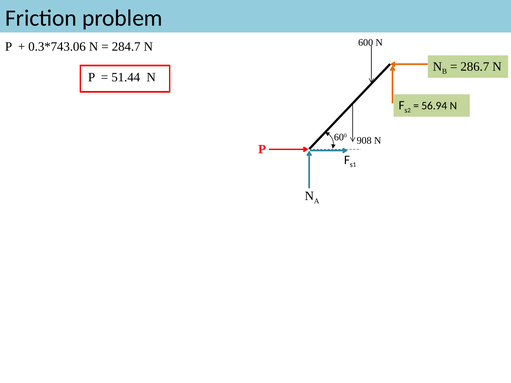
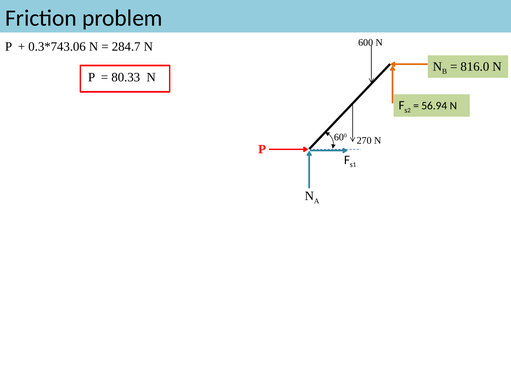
286.7: 286.7 -> 816.0
51.44: 51.44 -> 80.33
908: 908 -> 270
